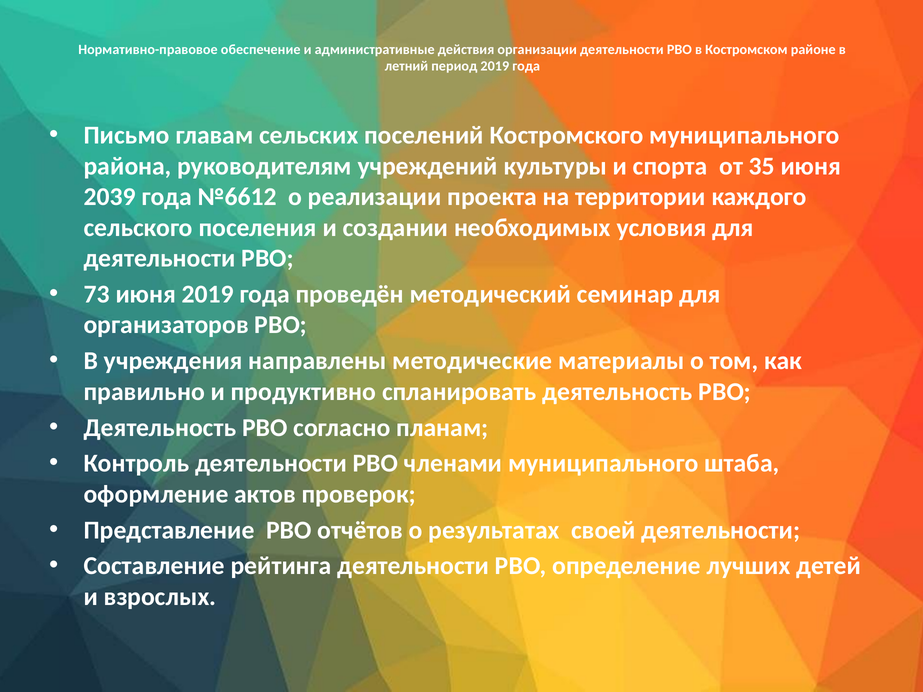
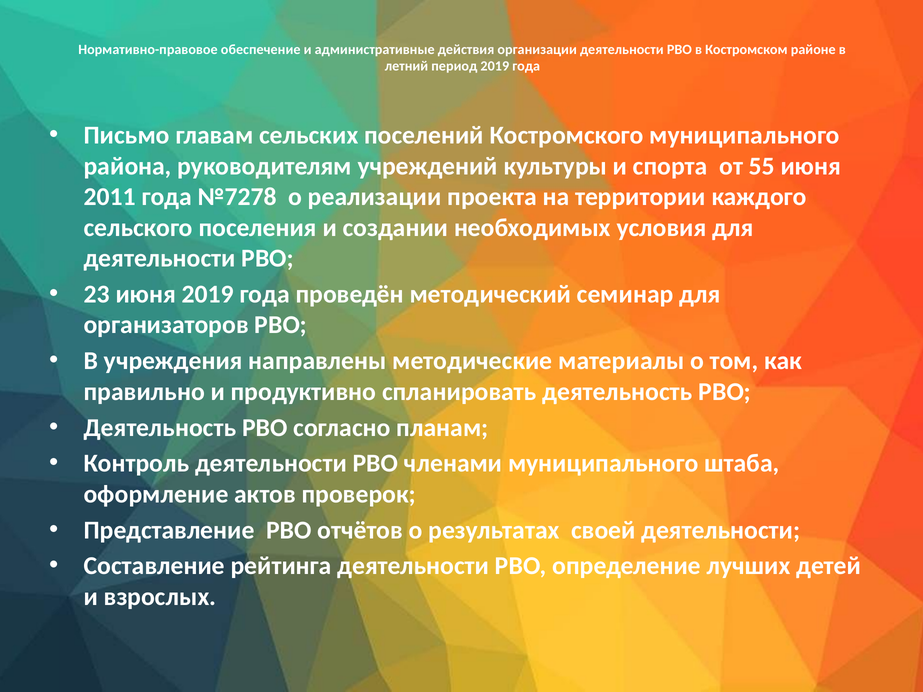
35: 35 -> 55
2039: 2039 -> 2011
№6612: №6612 -> №7278
73: 73 -> 23
